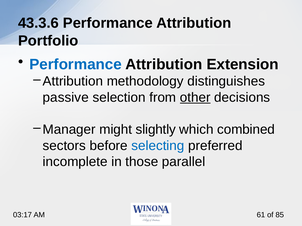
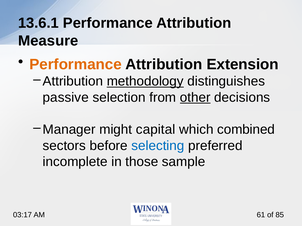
43.3.6: 43.3.6 -> 13.6.1
Portfolio: Portfolio -> Measure
Performance at (76, 64) colour: blue -> orange
methodology underline: none -> present
slightly: slightly -> capital
parallel: parallel -> sample
